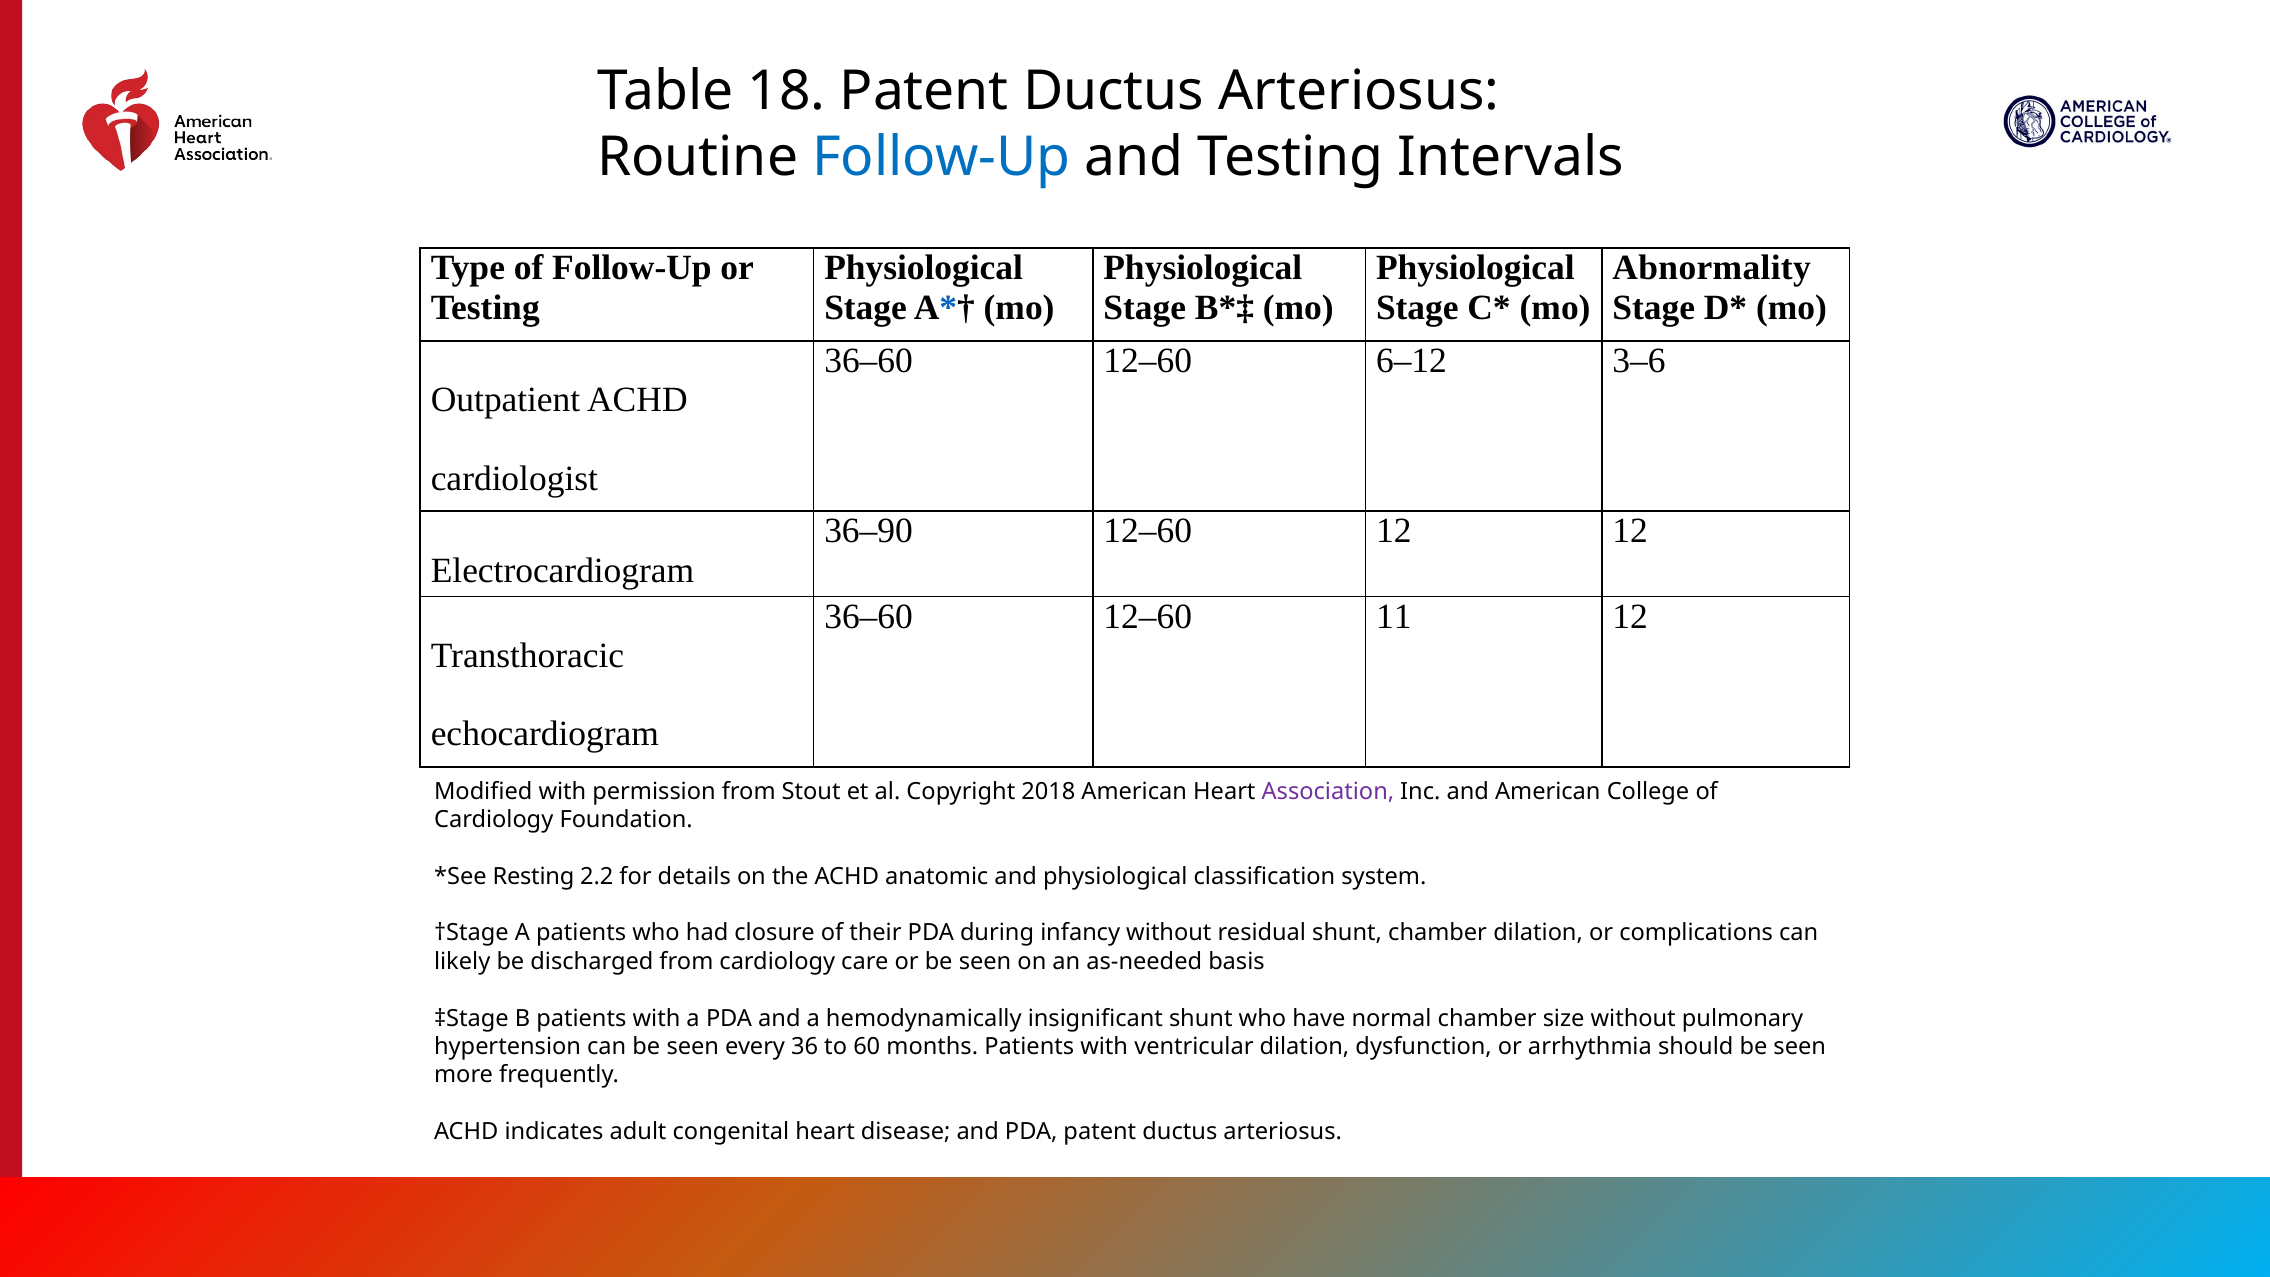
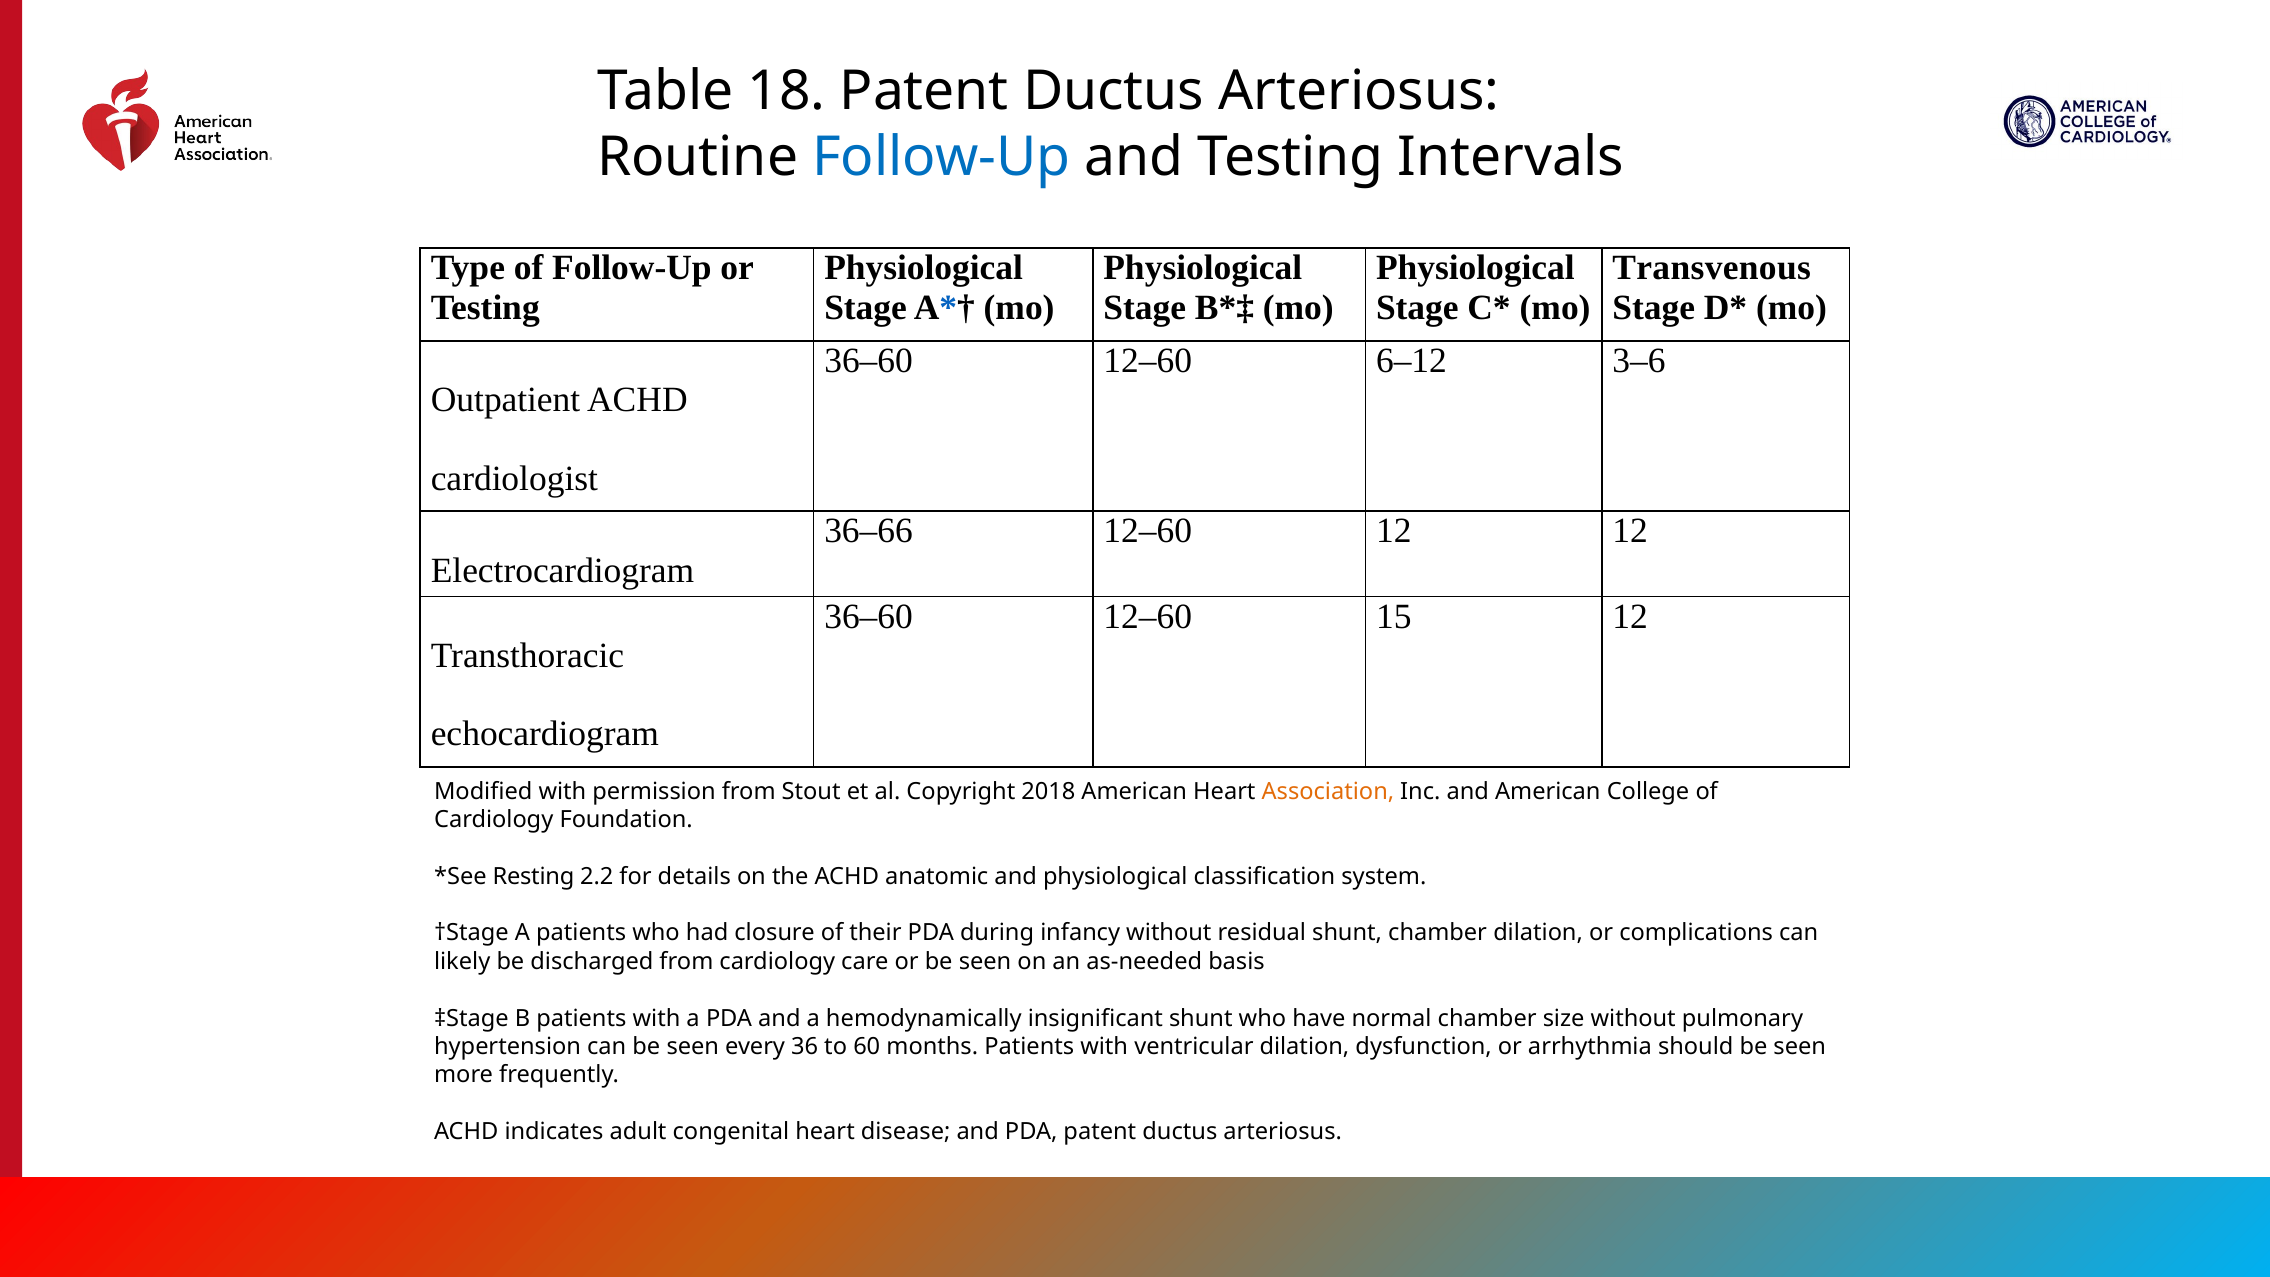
Abnormality: Abnormality -> Transvenous
36–90: 36–90 -> 36–66
11: 11 -> 15
Association colour: purple -> orange
